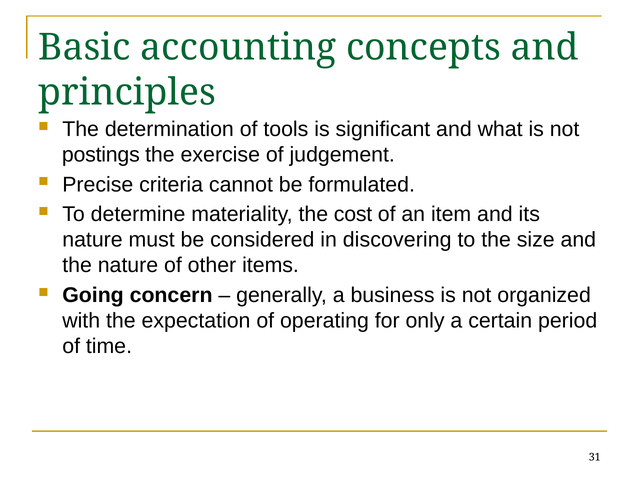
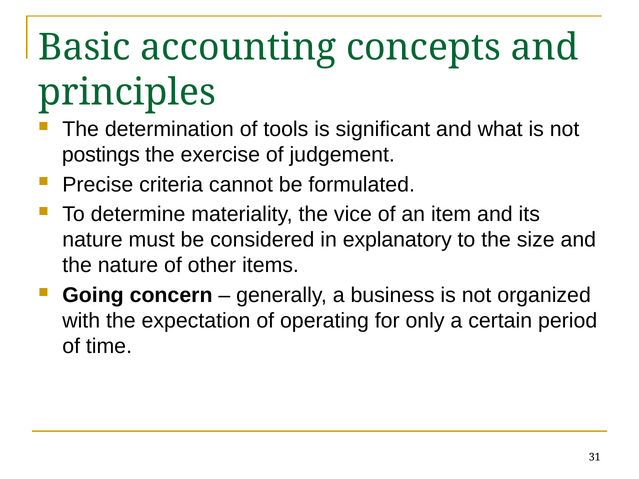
cost: cost -> vice
discovering: discovering -> explanatory
